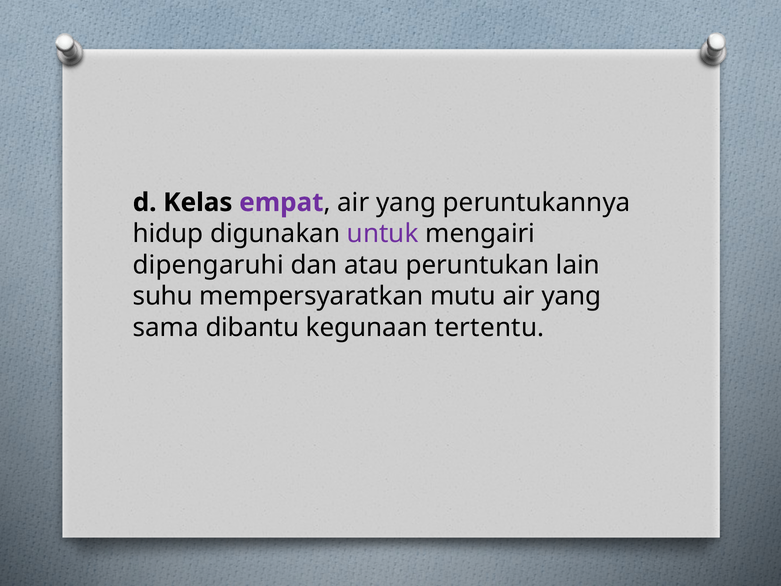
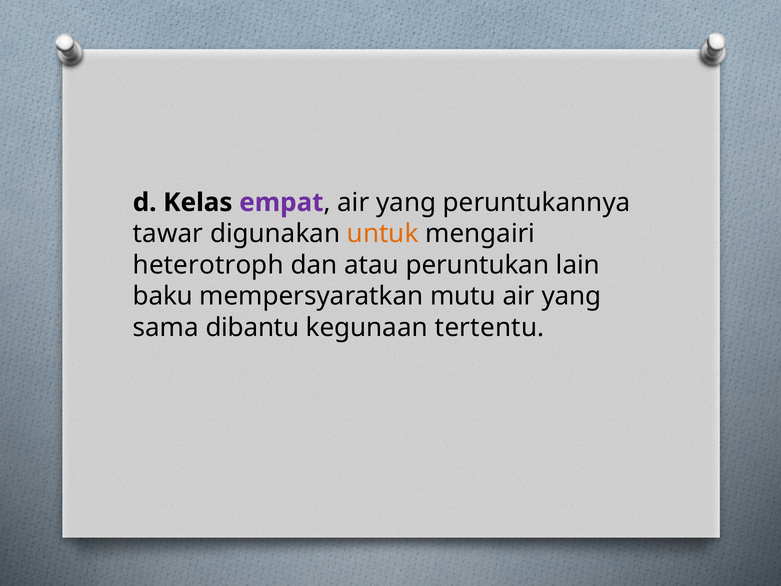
hidup: hidup -> tawar
untuk colour: purple -> orange
dipengaruhi: dipengaruhi -> heterotroph
suhu: suhu -> baku
